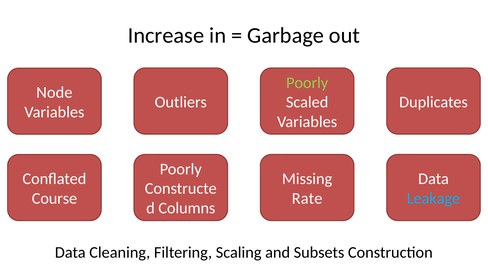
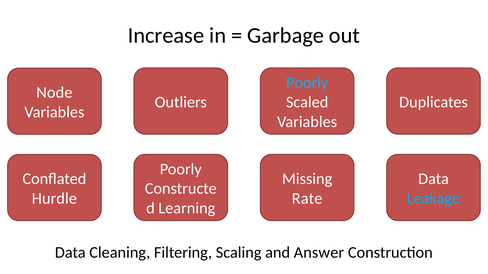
Poorly at (307, 83) colour: light green -> light blue
Course: Course -> Hurdle
Columns: Columns -> Learning
Subsets: Subsets -> Answer
